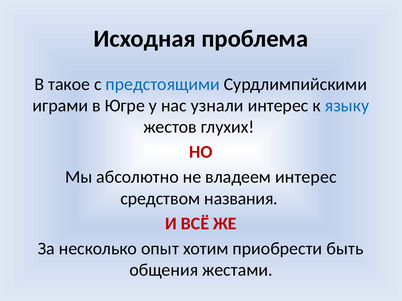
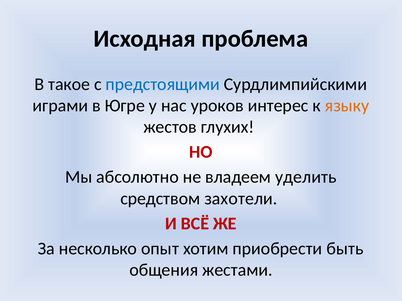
узнали: узнали -> уроков
языку colour: blue -> orange
владеем интерес: интерес -> уделить
названия: названия -> захотели
